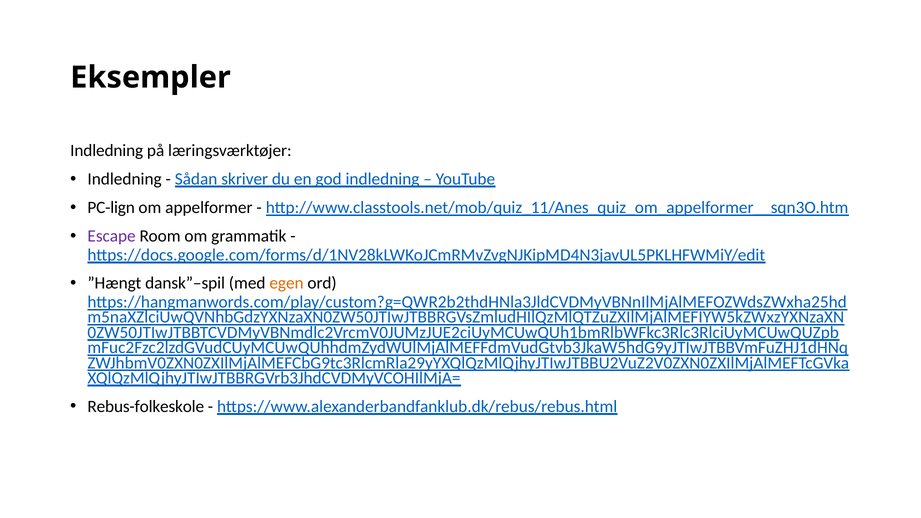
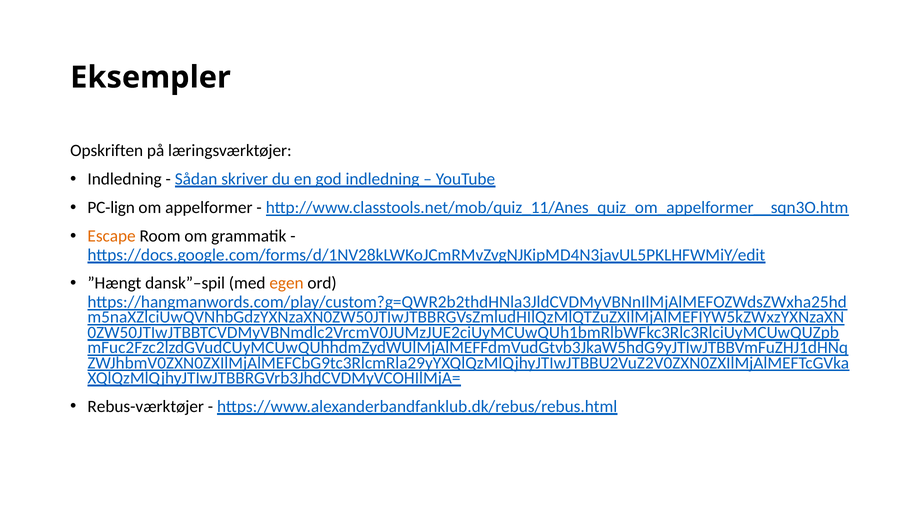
Indledning at (107, 151): Indledning -> Opskriften
Escape colour: purple -> orange
Rebus-folkeskole: Rebus-folkeskole -> Rebus-værktøjer
